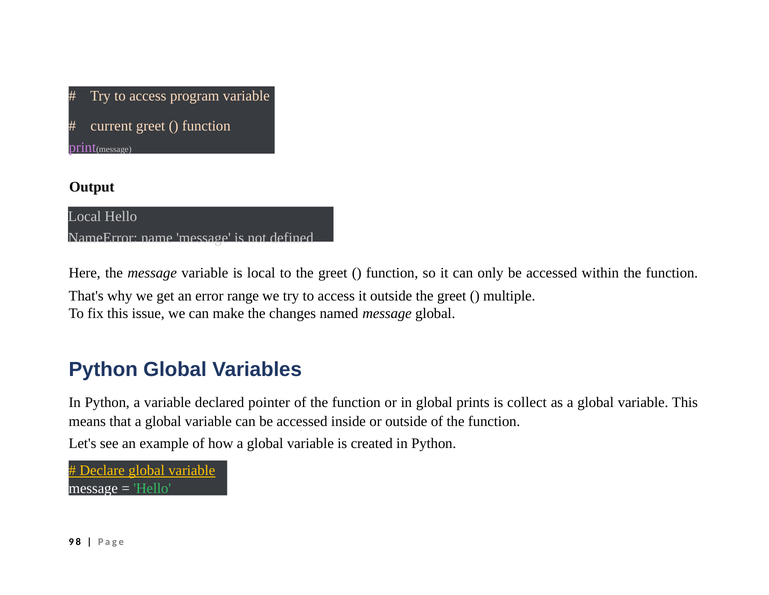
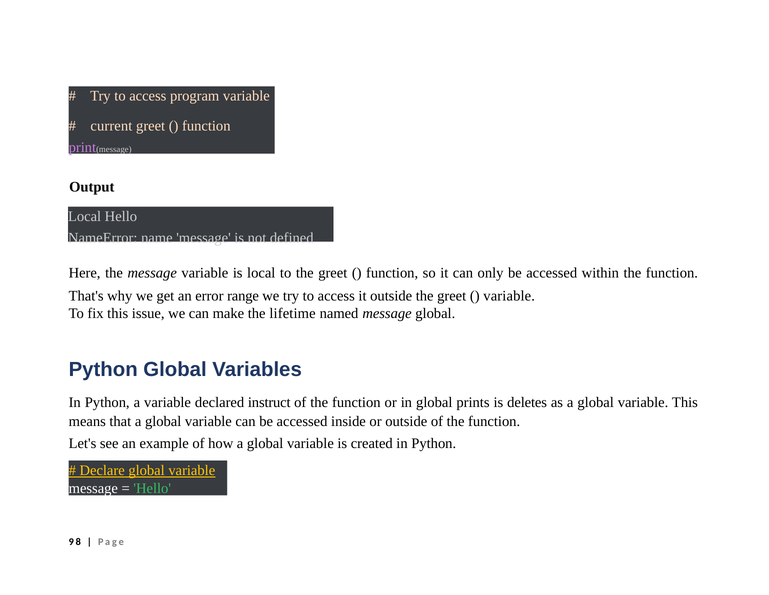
multiple at (509, 295): multiple -> variable
changes: changes -> lifetime
pointer: pointer -> instruct
collect: collect -> deletes
